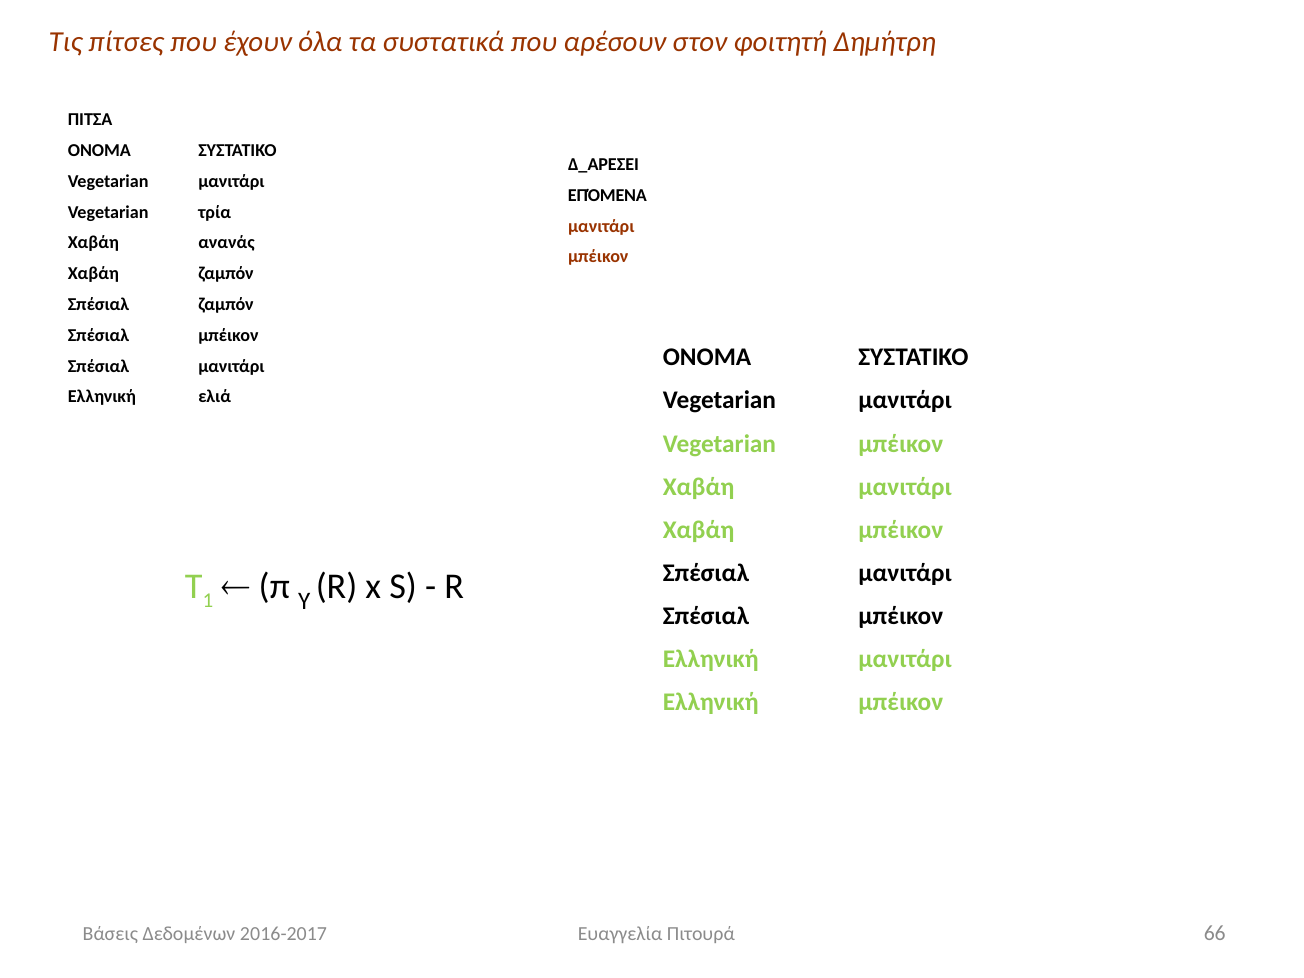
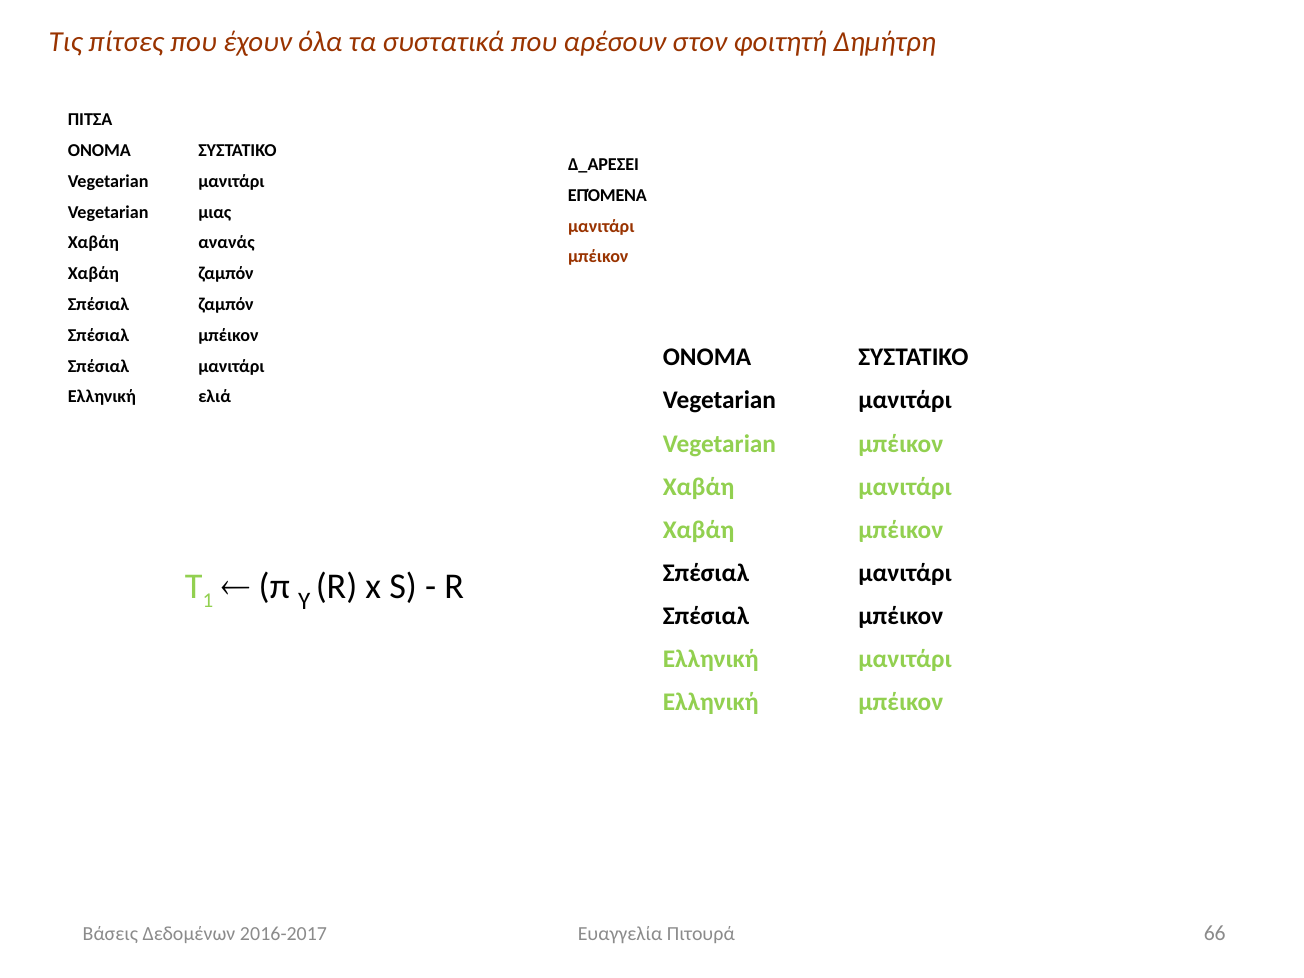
τρία: τρία -> μιας
